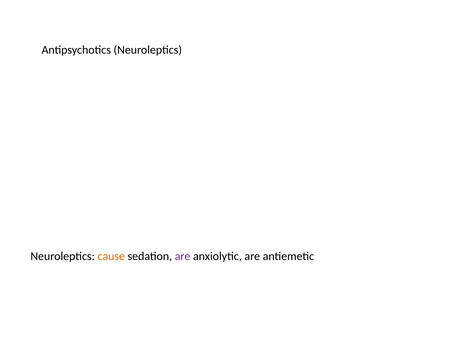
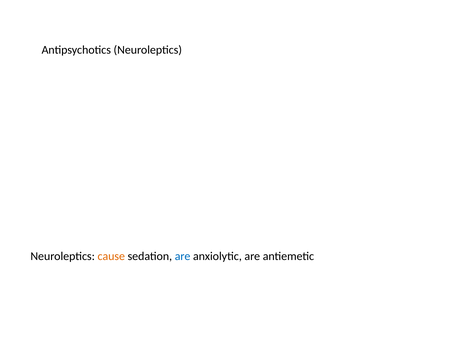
are at (183, 256) colour: purple -> blue
